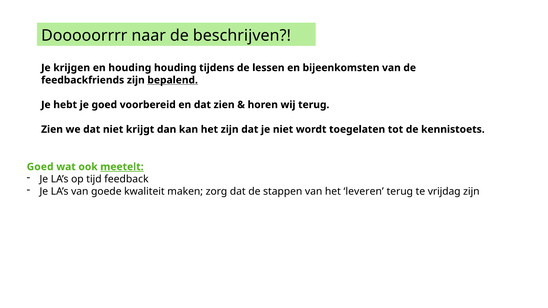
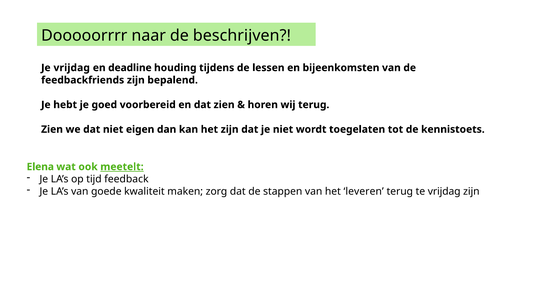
Je krijgen: krijgen -> vrijdag
en houding: houding -> deadline
bepalend underline: present -> none
krijgt: krijgt -> eigen
Goed at (40, 167): Goed -> Elena
